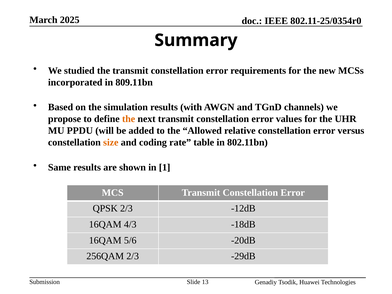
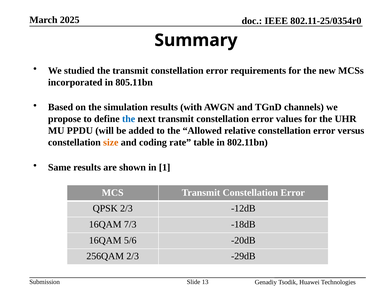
809.11bn: 809.11bn -> 805.11bn
the at (129, 119) colour: orange -> blue
4/3: 4/3 -> 7/3
